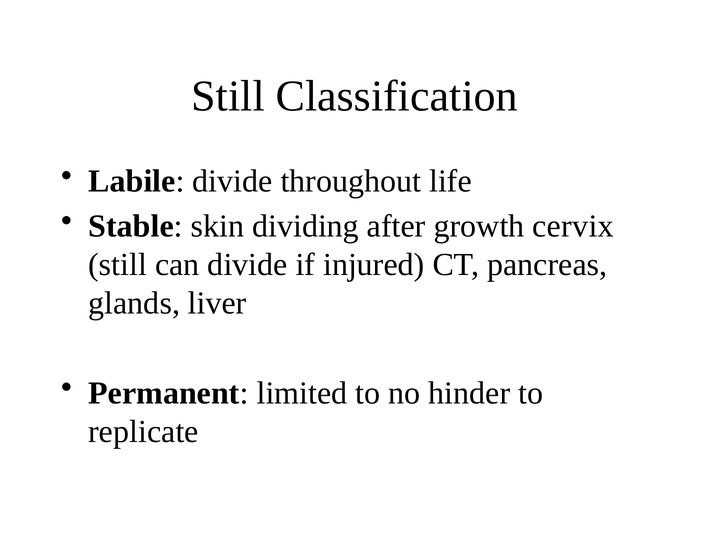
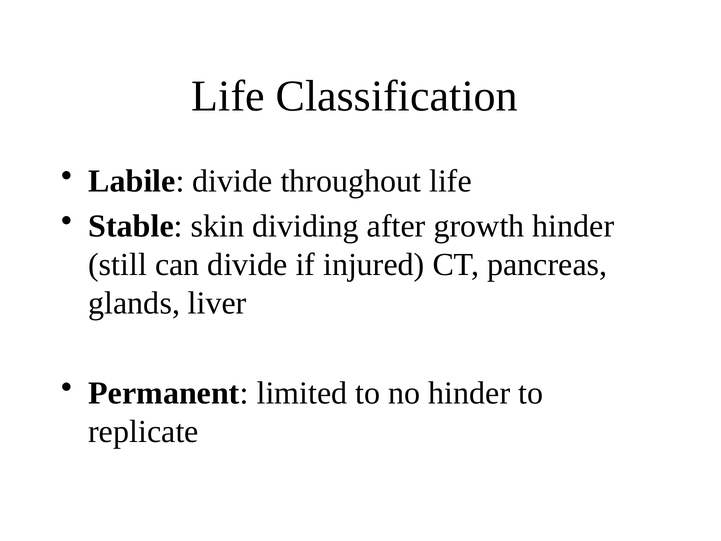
Still at (228, 96): Still -> Life
growth cervix: cervix -> hinder
